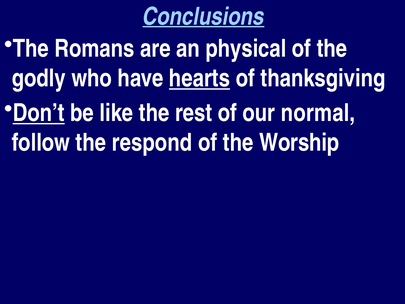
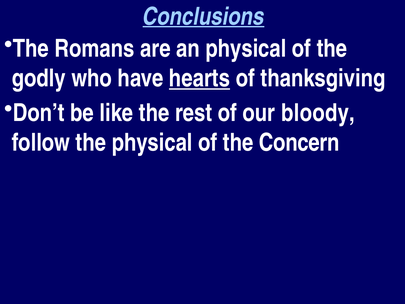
Don’t underline: present -> none
normal: normal -> bloody
the respond: respond -> physical
Worship: Worship -> Concern
